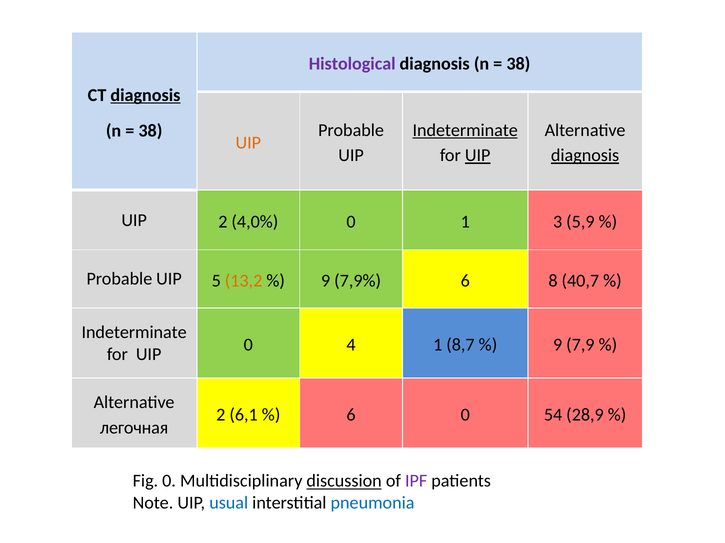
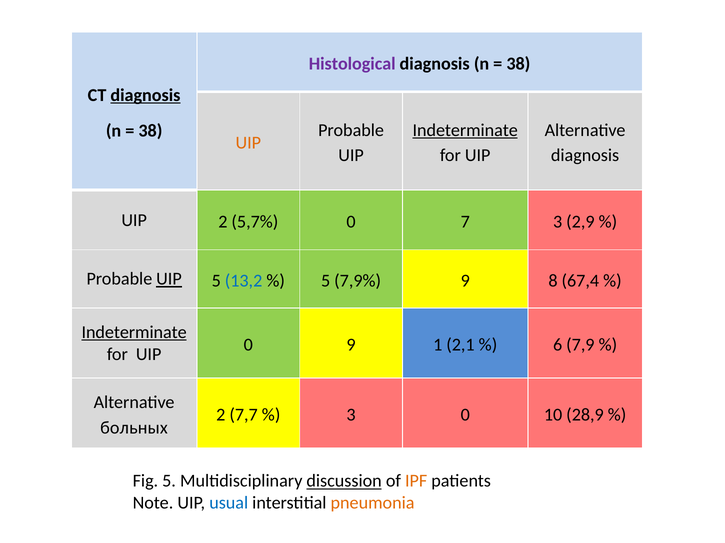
UIP at (478, 156) underline: present -> none
diagnosis at (585, 156) underline: present -> none
4,0%: 4,0% -> 5,7%
0 1: 1 -> 7
5,9: 5,9 -> 2,9
UIP at (169, 279) underline: none -> present
13,2 colour: orange -> blue
9 at (326, 281): 9 -> 5
7,9% 6: 6 -> 9
40,7: 40,7 -> 67,4
Indeterminate at (134, 333) underline: none -> present
0 4: 4 -> 9
8,7: 8,7 -> 2,1
9 at (558, 345): 9 -> 6
6,1: 6,1 -> 7,7
6 at (351, 416): 6 -> 3
54: 54 -> 10
легочная: легочная -> больных
Fig 0: 0 -> 5
IPF colour: purple -> orange
pneumonia colour: blue -> orange
